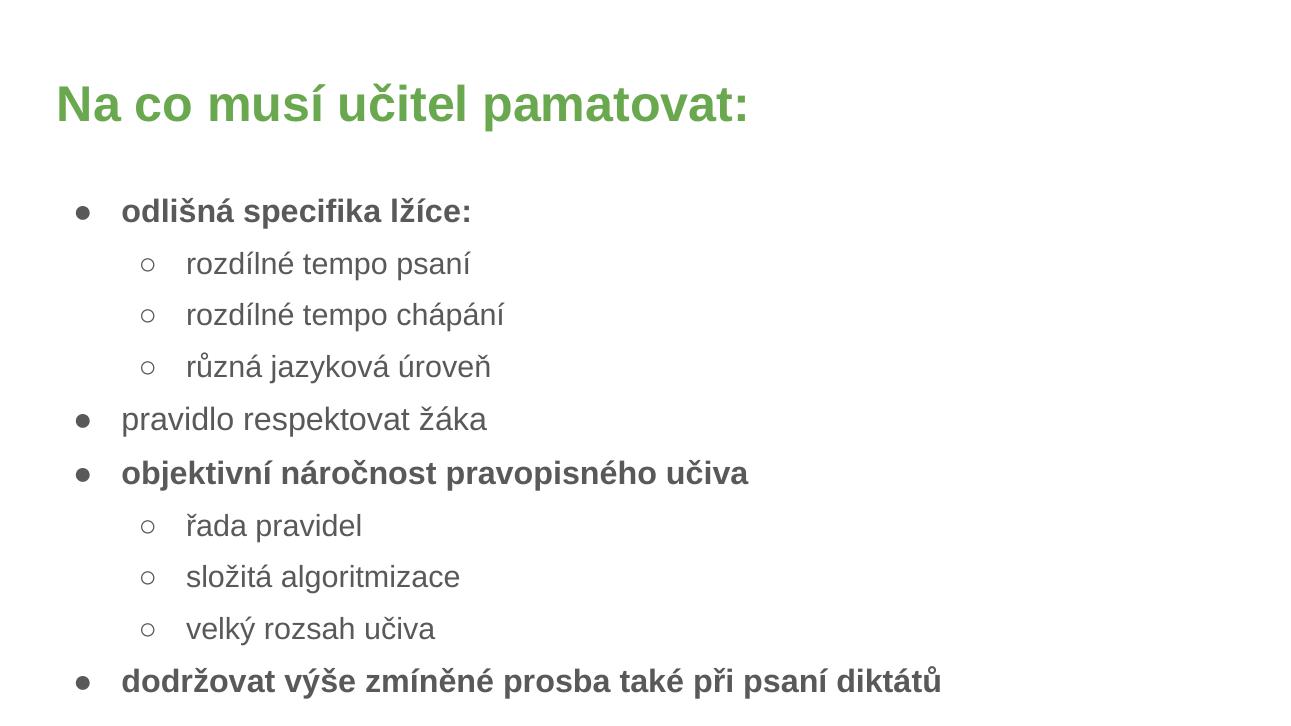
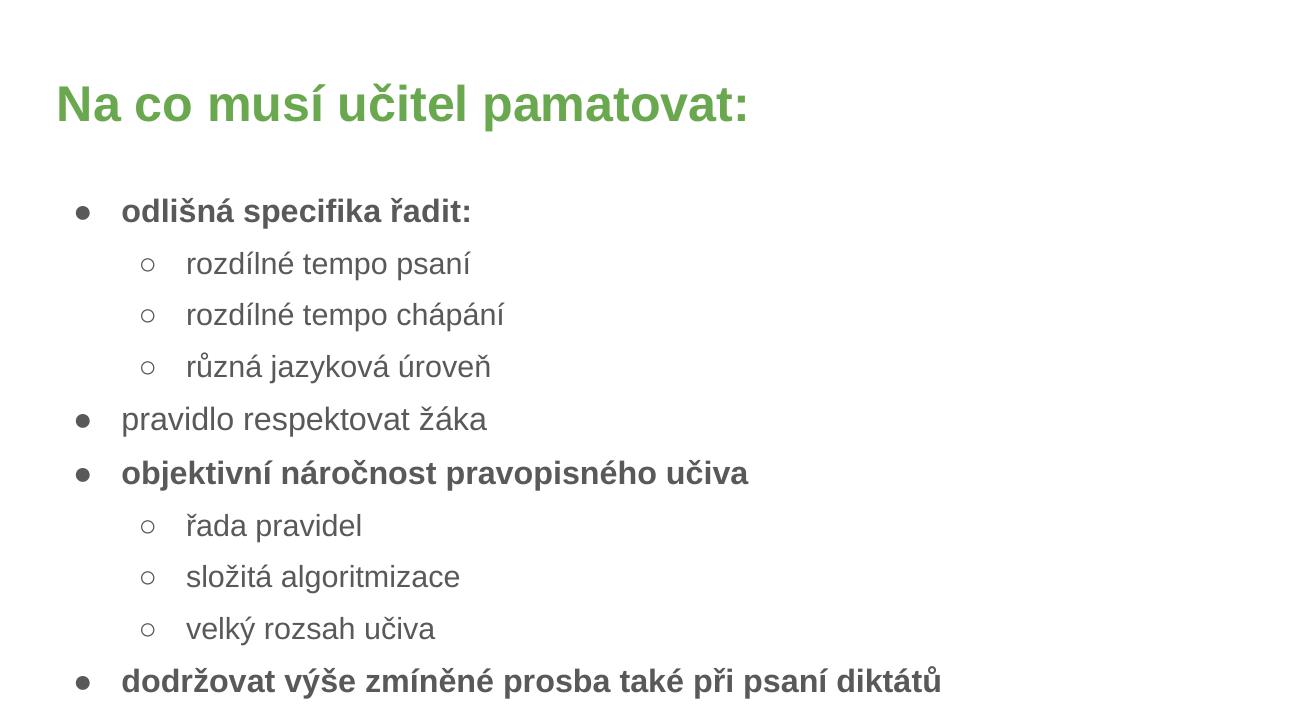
lžíce: lžíce -> řadit
